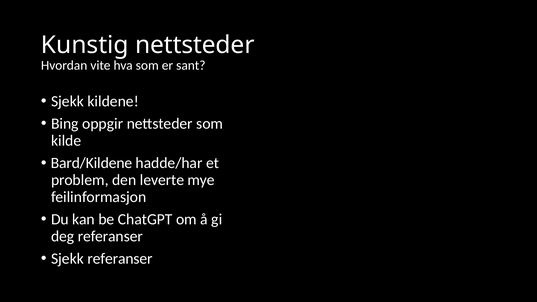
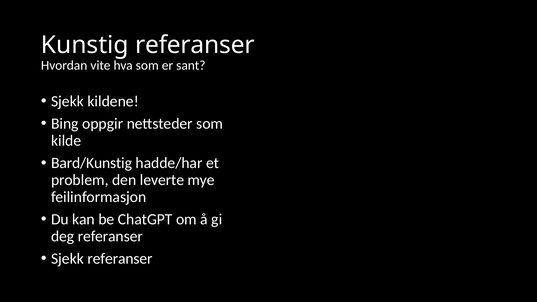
Kunstig nettsteder: nettsteder -> referanser
Bard/Kildene: Bard/Kildene -> Bard/Kunstig
